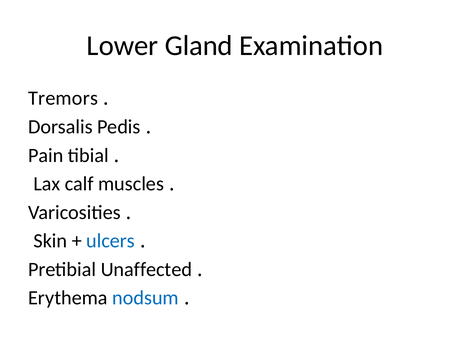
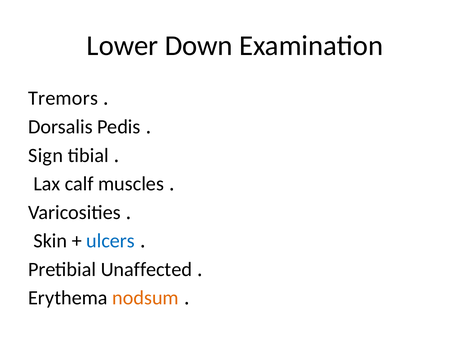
Gland: Gland -> Down
Pain: Pain -> Sign
nodsum colour: blue -> orange
